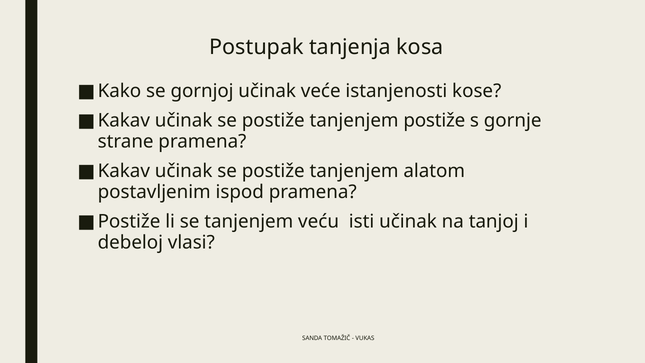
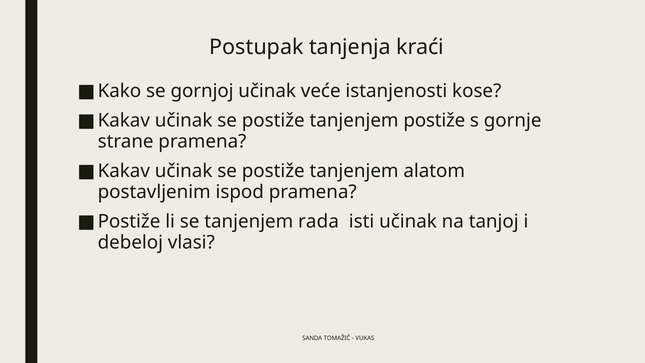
kosa: kosa -> kraći
veću: veću -> rada
